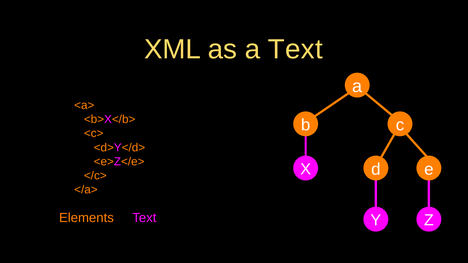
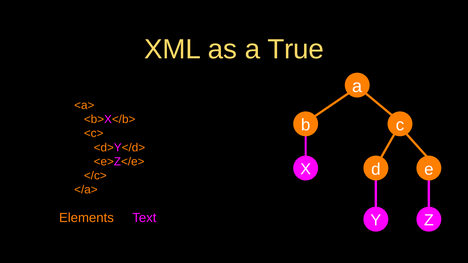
a Text: Text -> True
